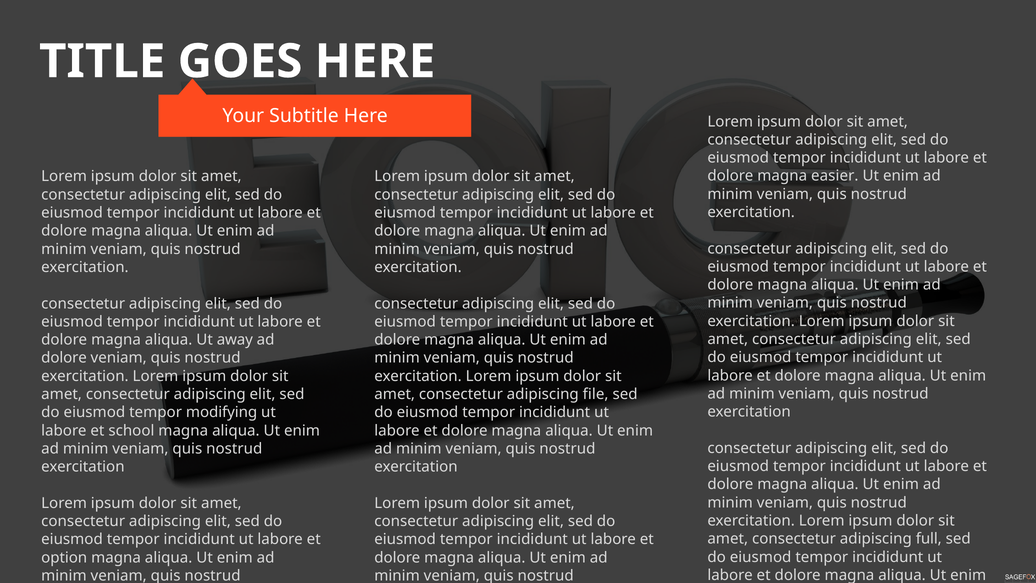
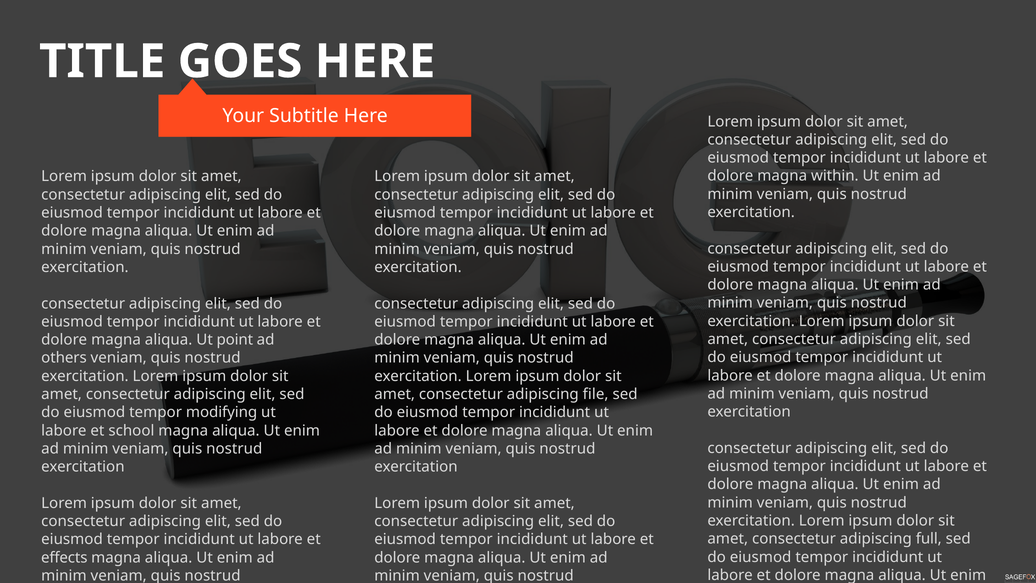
easier: easier -> within
away: away -> point
dolore at (64, 358): dolore -> others
option: option -> effects
